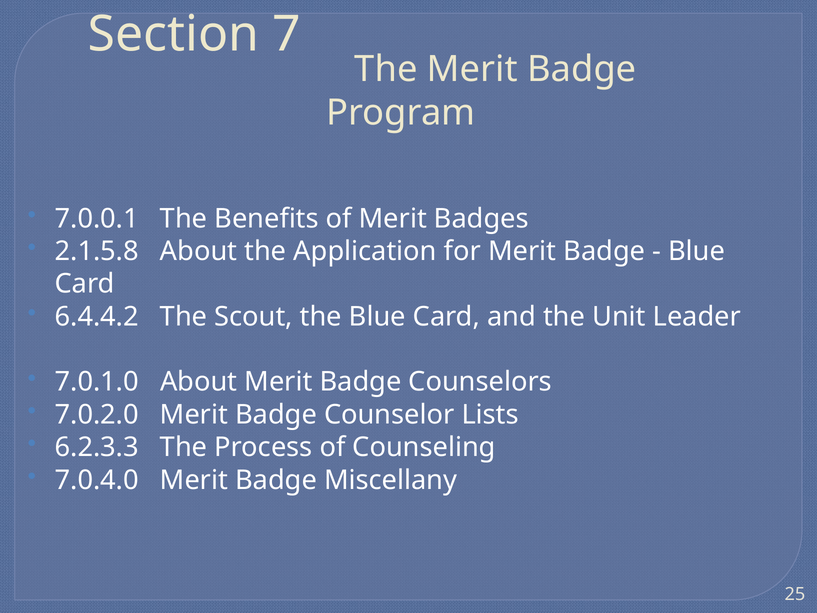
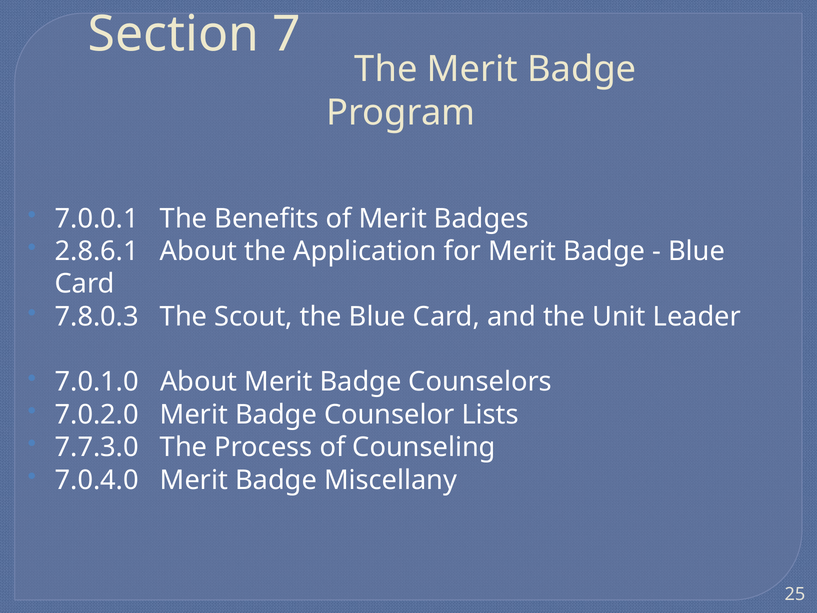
2.1.5.8: 2.1.5.8 -> 2.8.6.1
6.4.4.2: 6.4.4.2 -> 7.8.0.3
6.2.3.3: 6.2.3.3 -> 7.7.3.0
